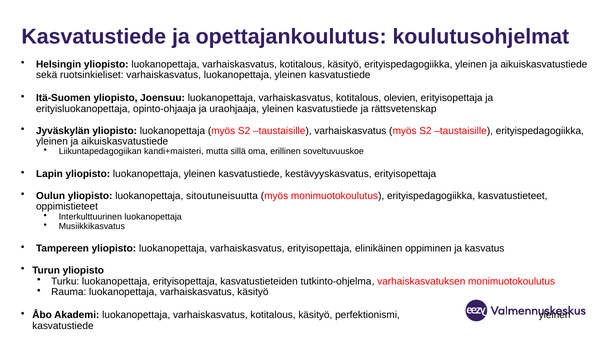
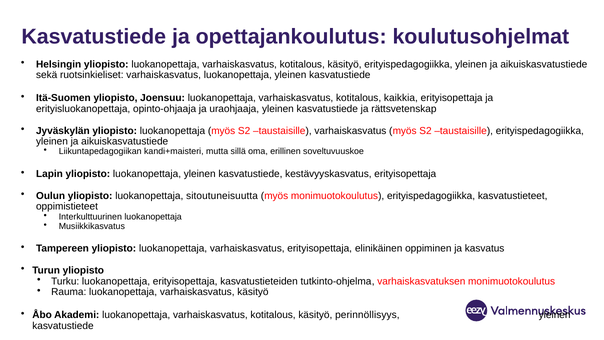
olevien: olevien -> kaikkia
perfektionismi: perfektionismi -> perinnöllisyys
